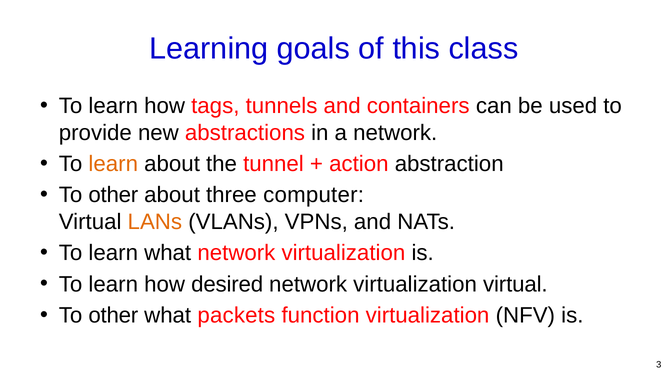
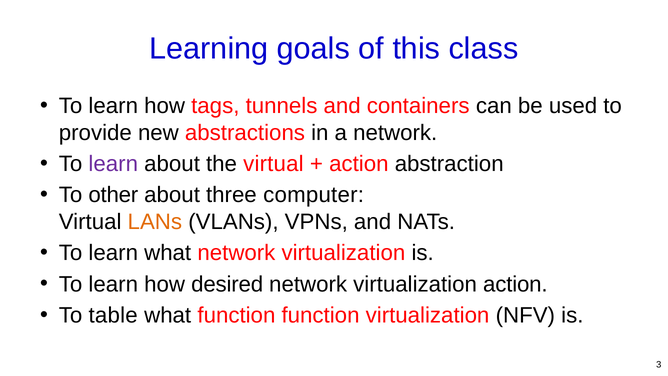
learn at (113, 164) colour: orange -> purple
the tunnel: tunnel -> virtual
virtualization virtual: virtual -> action
other at (113, 315): other -> table
what packets: packets -> function
